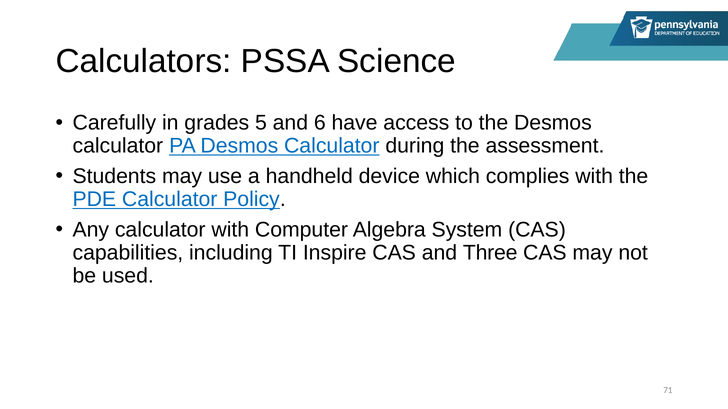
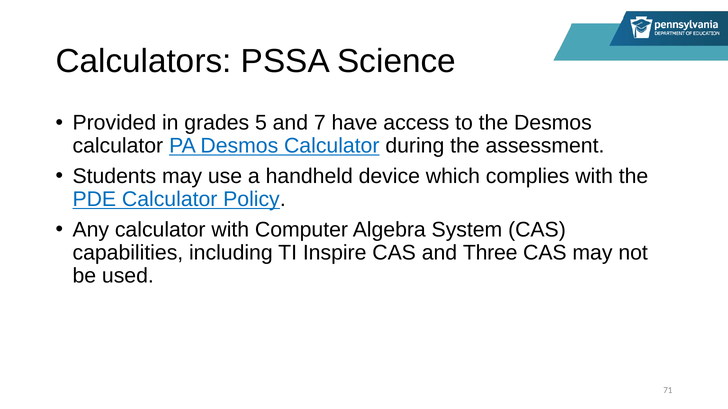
Carefully: Carefully -> Provided
6: 6 -> 7
